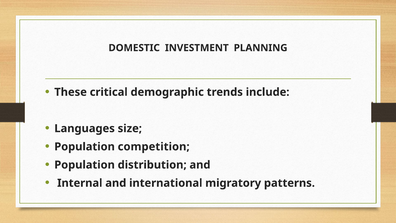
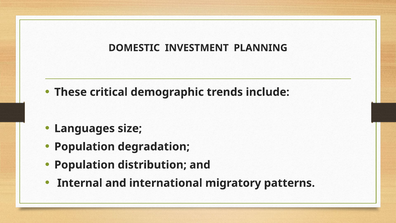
competition: competition -> degradation
